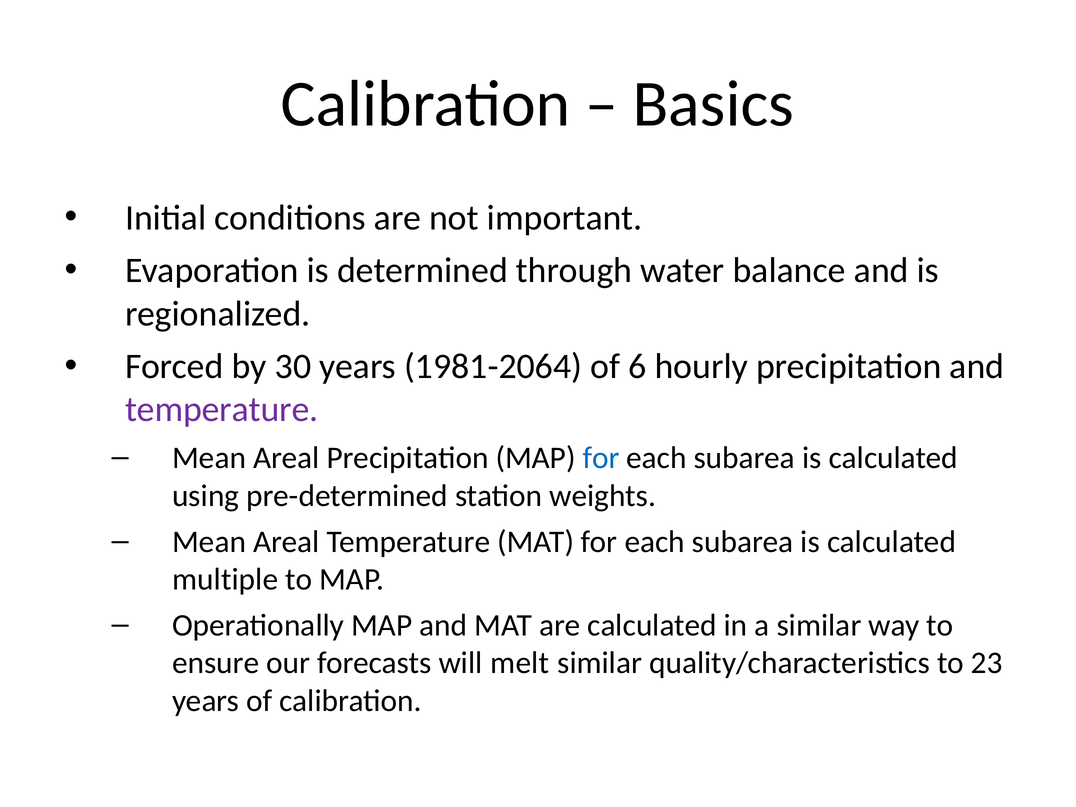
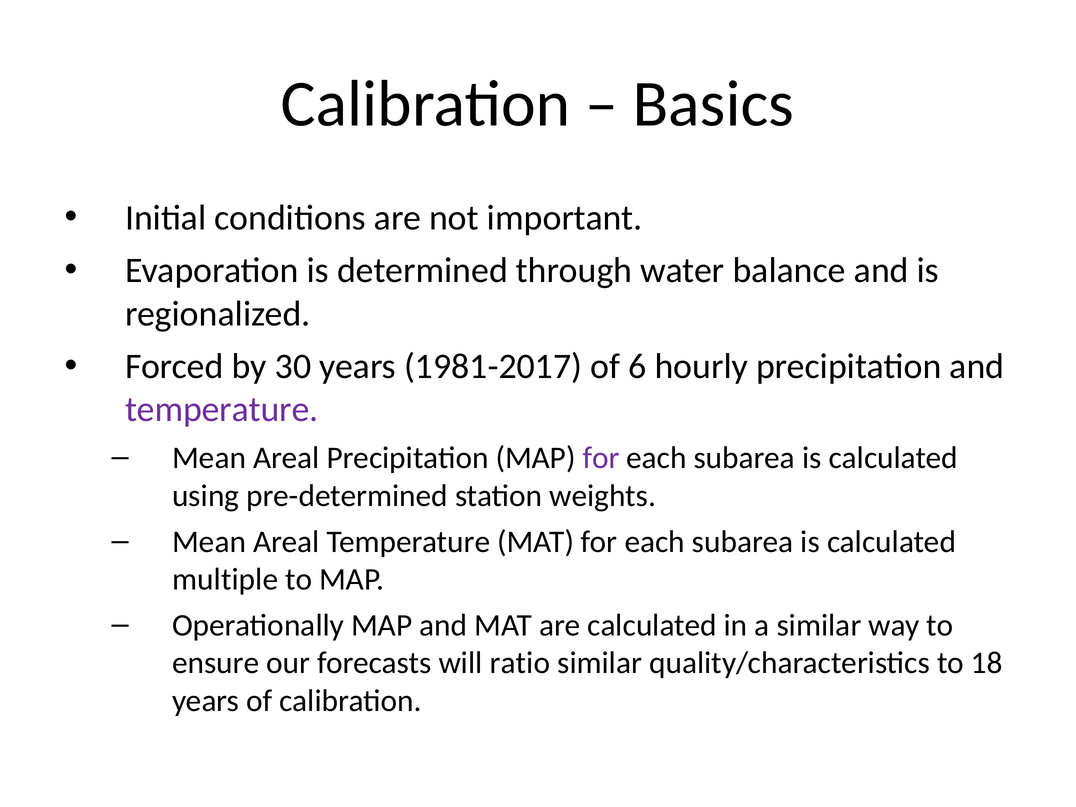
1981-2064: 1981-2064 -> 1981-2017
for at (601, 458) colour: blue -> purple
melt: melt -> ratio
23: 23 -> 18
